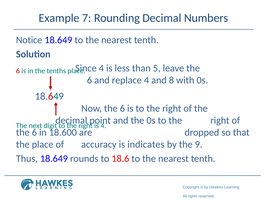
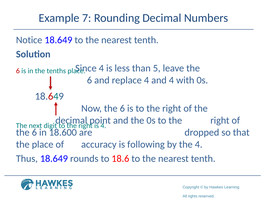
and 8: 8 -> 4
indicates: indicates -> following
the 9: 9 -> 4
